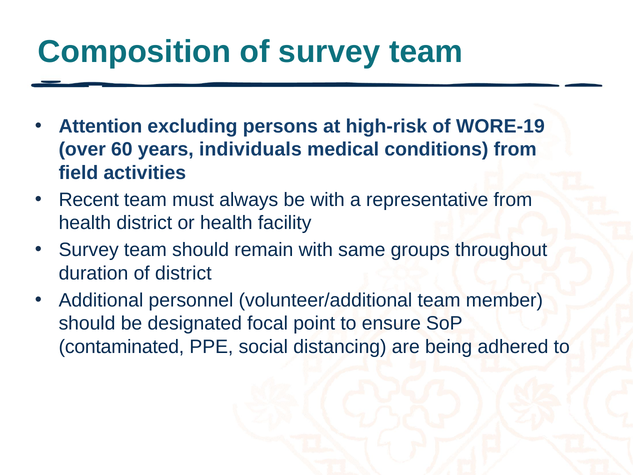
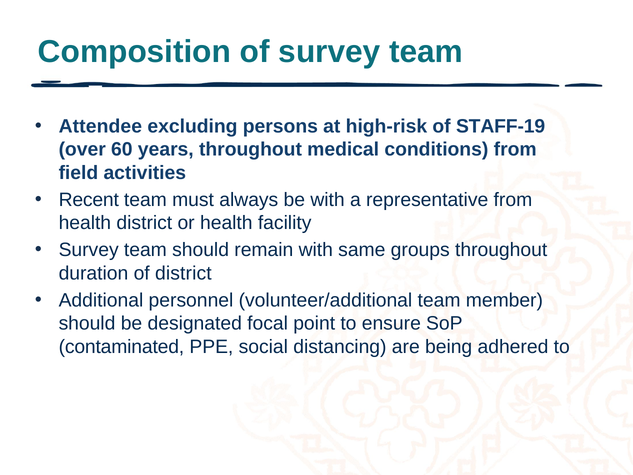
Attention: Attention -> Attendee
WORE-19: WORE-19 -> STAFF-19
years individuals: individuals -> throughout
